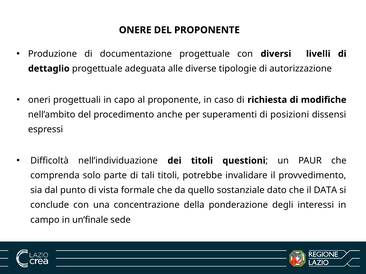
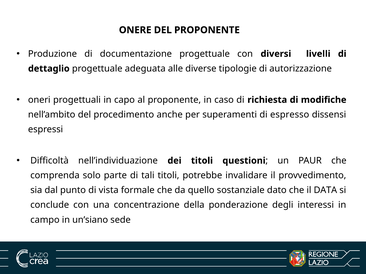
posizioni: posizioni -> espresso
un’finale: un’finale -> un’siano
